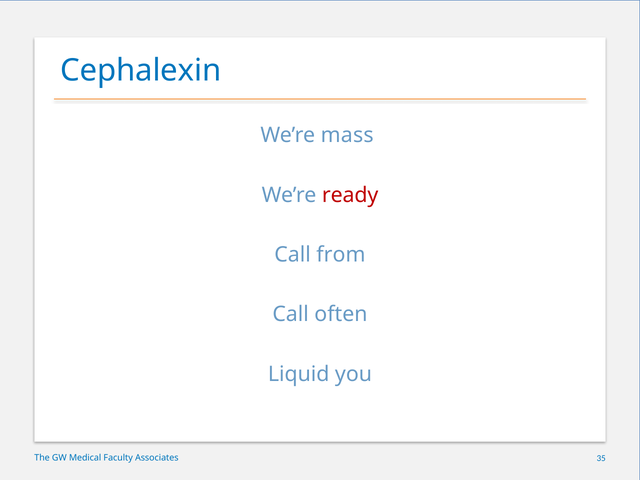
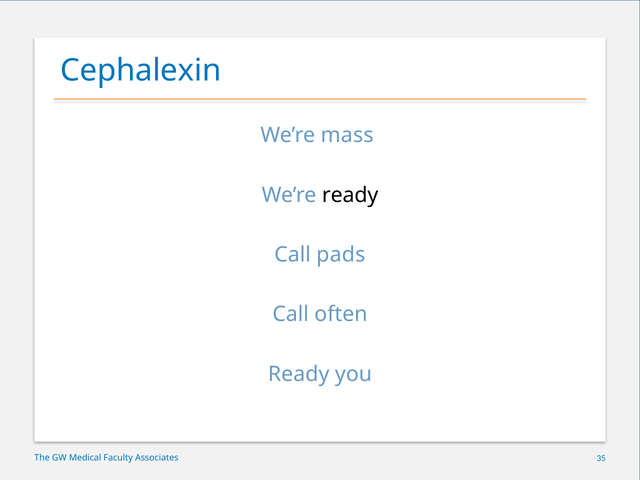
ready at (350, 195) colour: red -> black
from: from -> pads
Liquid at (299, 374): Liquid -> Ready
